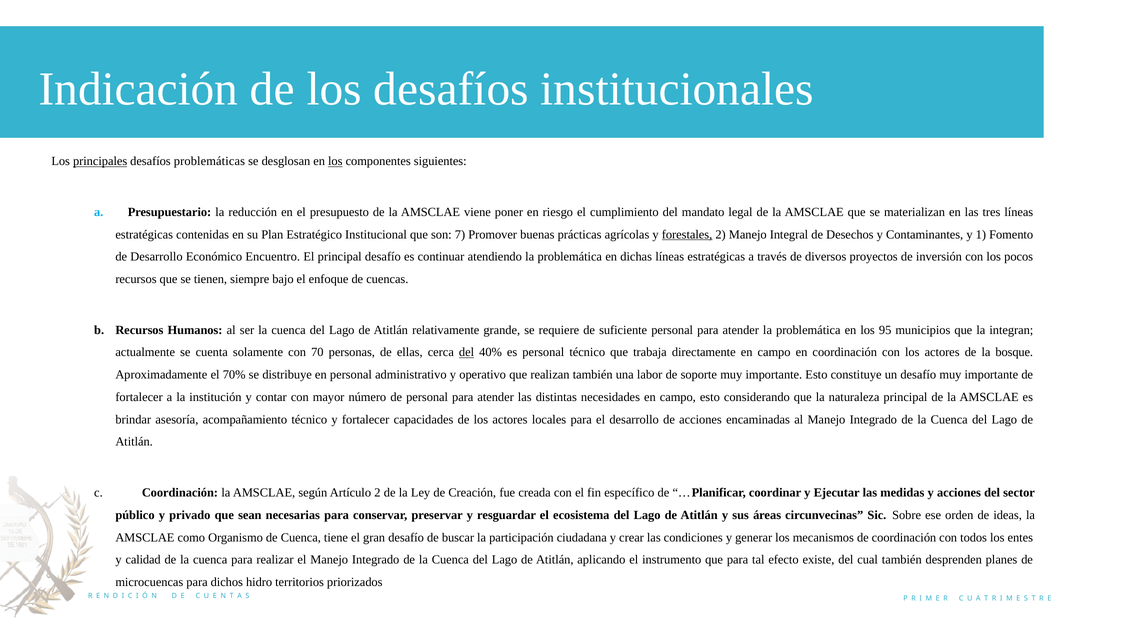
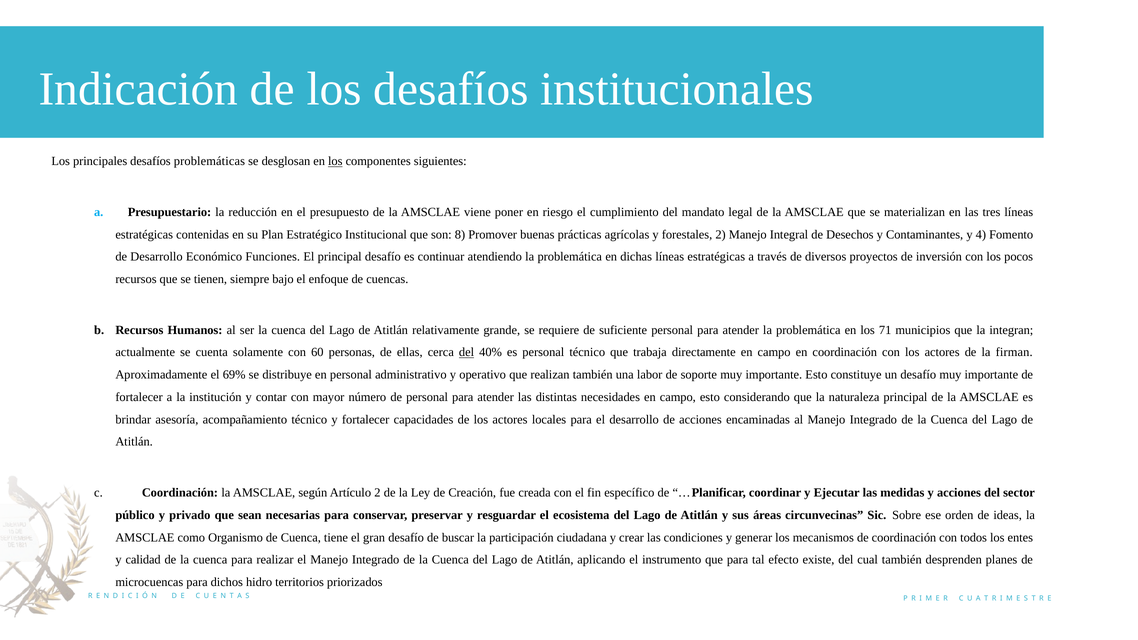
principales underline: present -> none
7: 7 -> 8
forestales underline: present -> none
1: 1 -> 4
Encuentro: Encuentro -> Funciones
95: 95 -> 71
70: 70 -> 60
bosque: bosque -> firman
70%: 70% -> 69%
